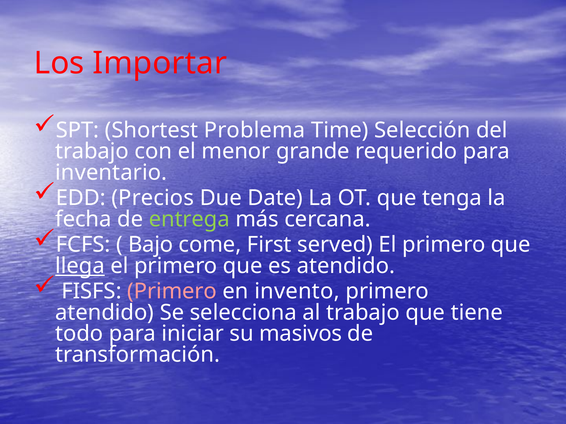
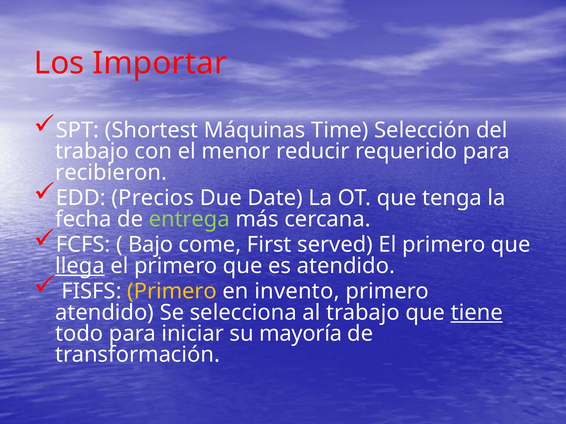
Problema: Problema -> Máquinas
grande: grande -> reducir
inventario: inventario -> recibieron
Primero at (172, 292) colour: pink -> yellow
tiene underline: none -> present
masivos: masivos -> mayoría
